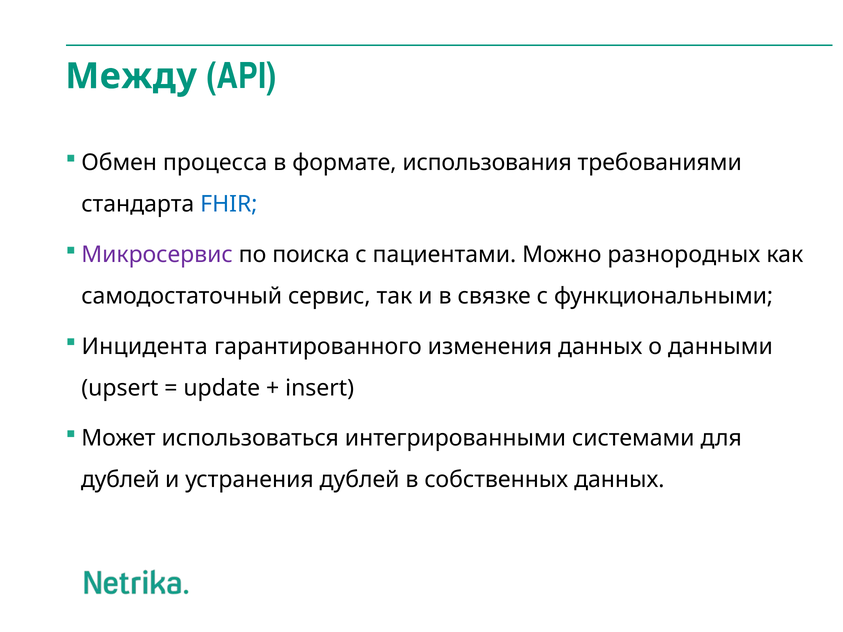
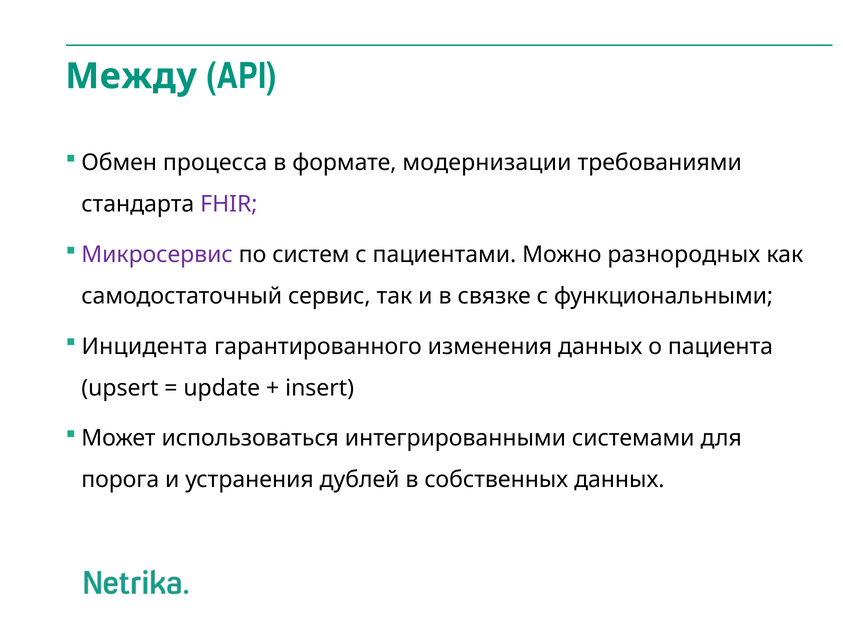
использования: использования -> модернизации
FHIR colour: blue -> purple
поиска: поиска -> систем
данными: данными -> пациента
дублей at (120, 480): дублей -> порога
